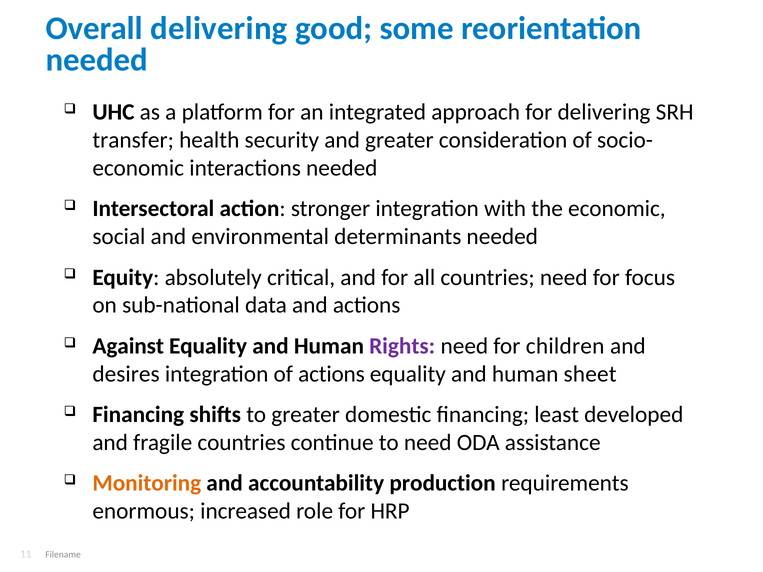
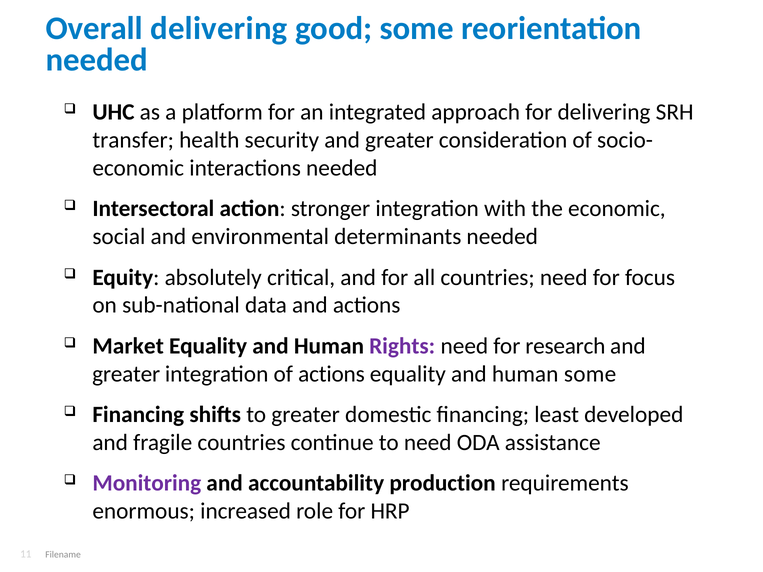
Against: Against -> Market
children: children -> research
desires at (126, 374): desires -> greater
human sheet: sheet -> some
Monitoring colour: orange -> purple
